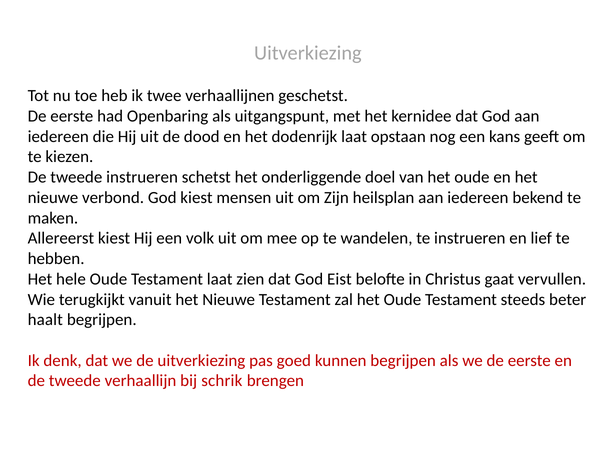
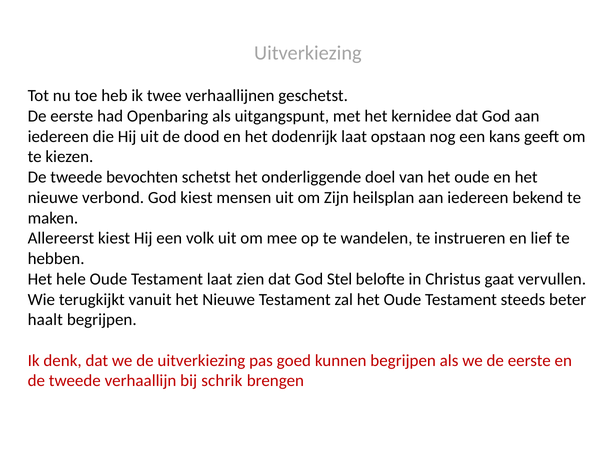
tweede instrueren: instrueren -> bevochten
Eist: Eist -> Stel
